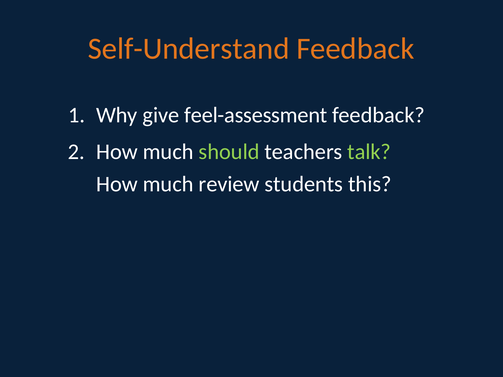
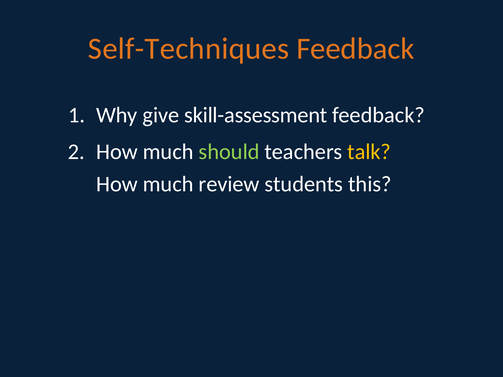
Self-Understand: Self-Understand -> Self-Techniques
feel-assessment: feel-assessment -> skill-assessment
talk colour: light green -> yellow
